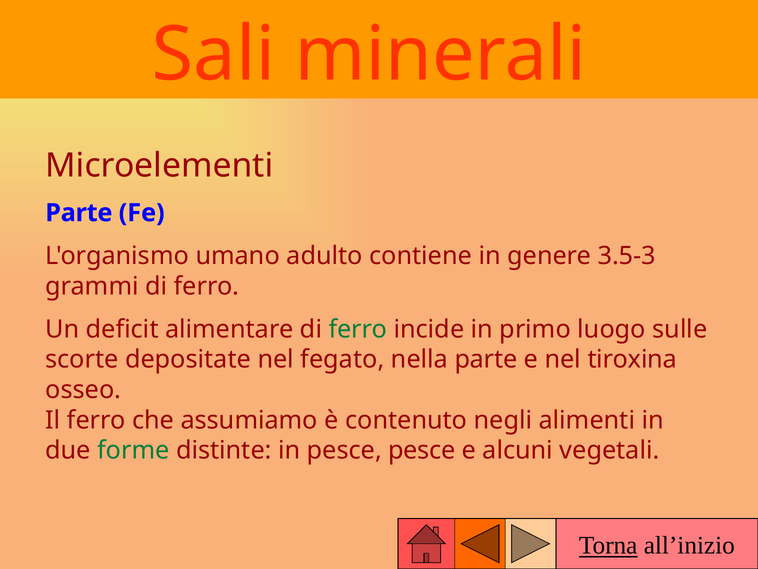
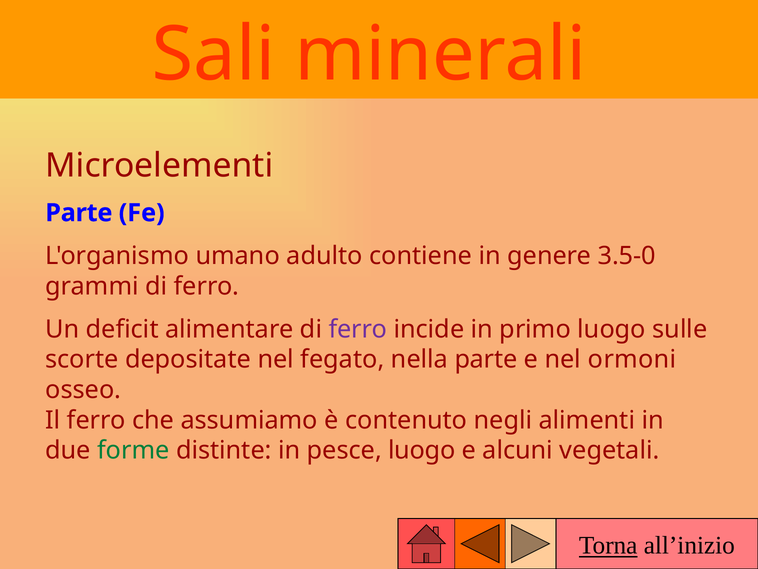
3.5-3: 3.5-3 -> 3.5-0
ferro at (358, 329) colour: green -> purple
tiroxina: tiroxina -> ormoni
pesce pesce: pesce -> luogo
